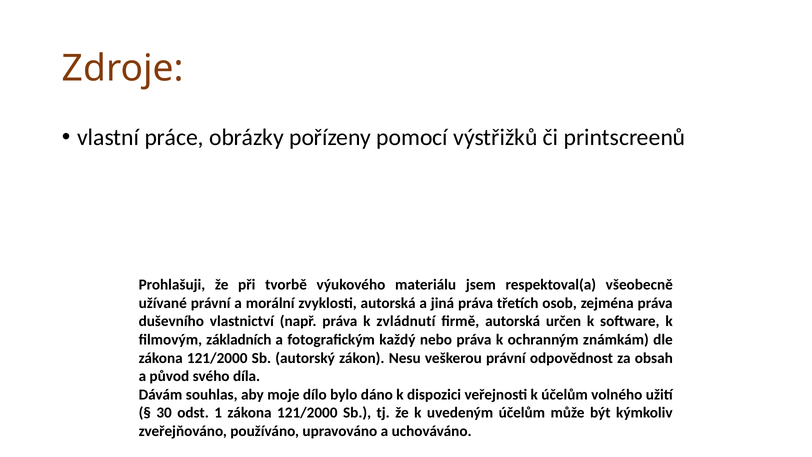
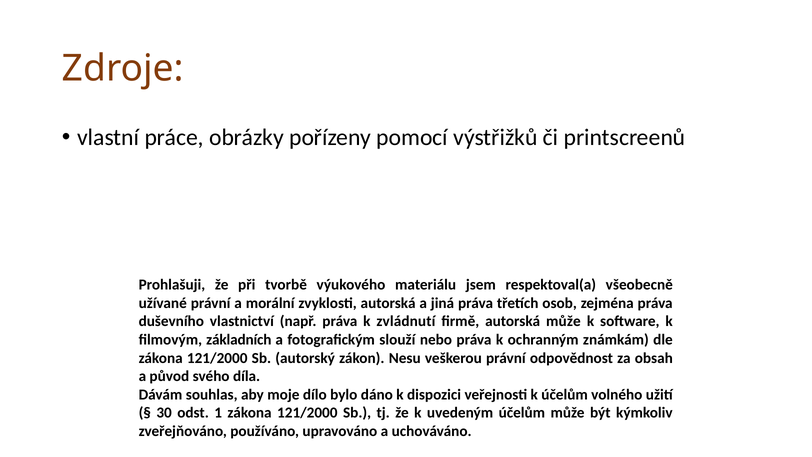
autorská určen: určen -> může
každý: každý -> slouží
